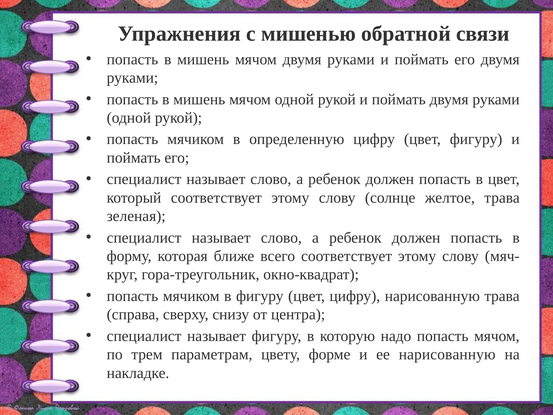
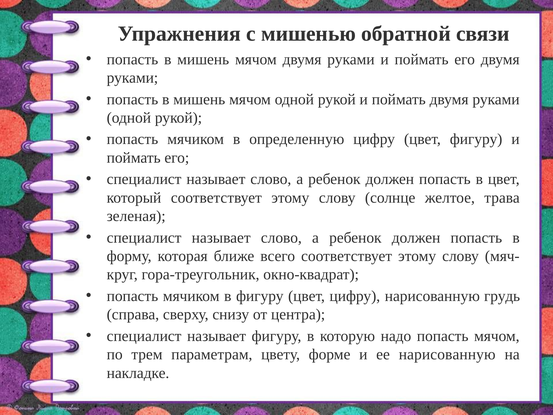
нарисованную трава: трава -> грудь
